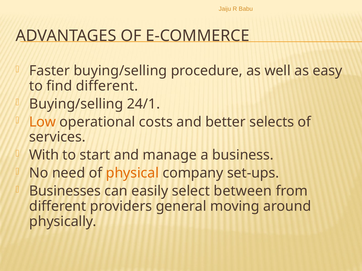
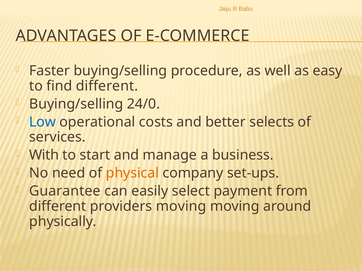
24/1: 24/1 -> 24/0
Low colour: orange -> blue
Businesses: Businesses -> Guarantee
between: between -> payment
providers general: general -> moving
